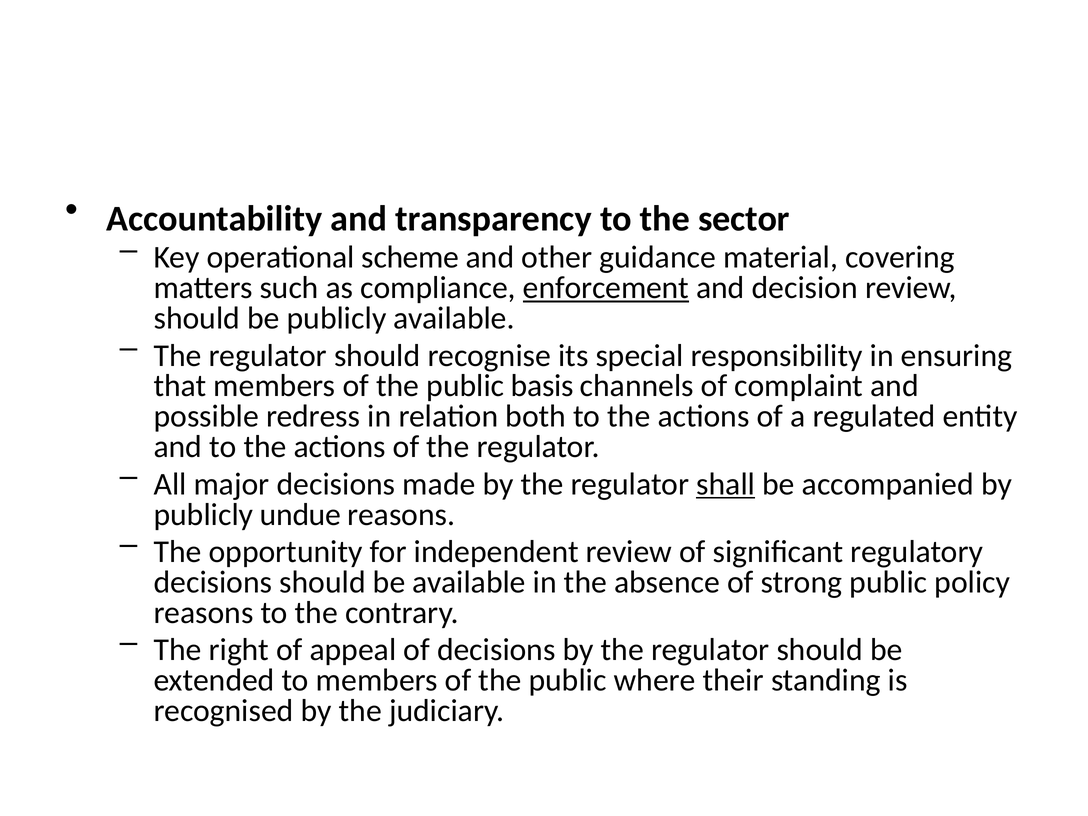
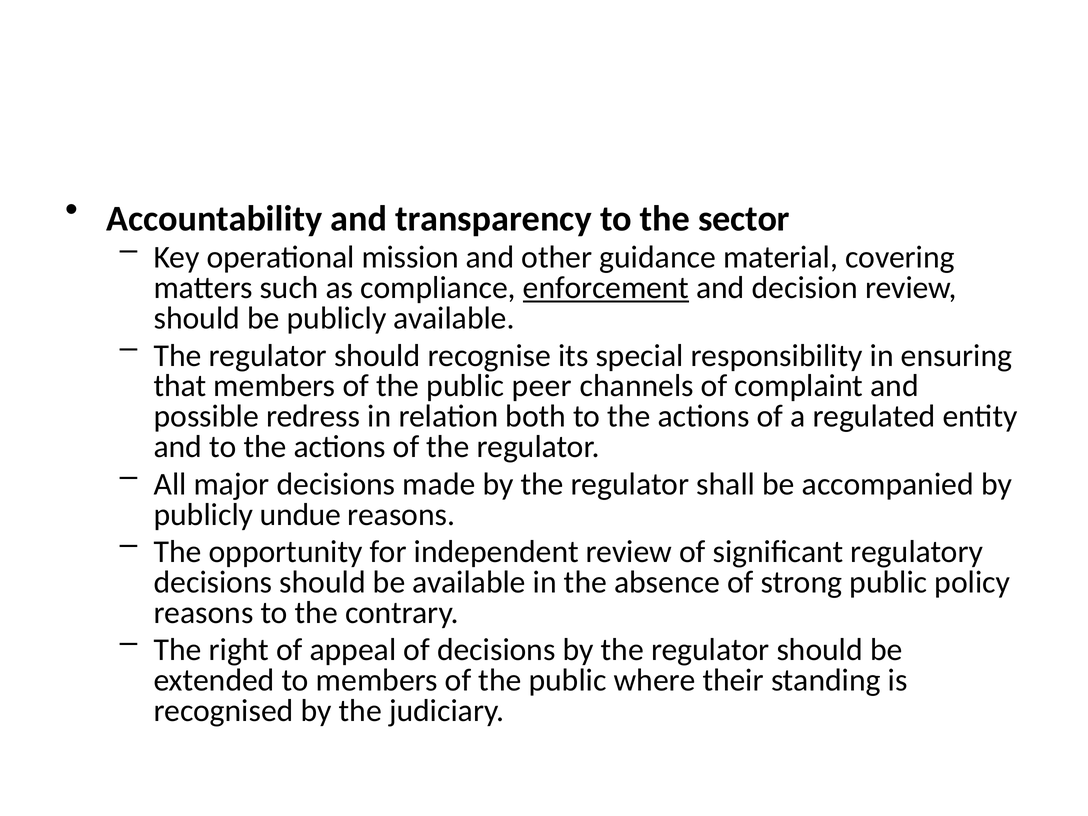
scheme: scheme -> mission
basis: basis -> peer
shall underline: present -> none
